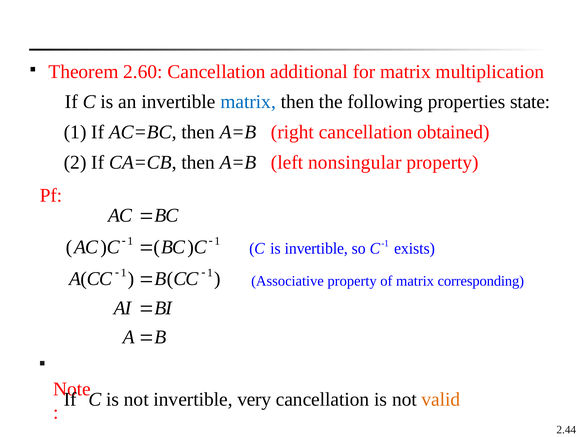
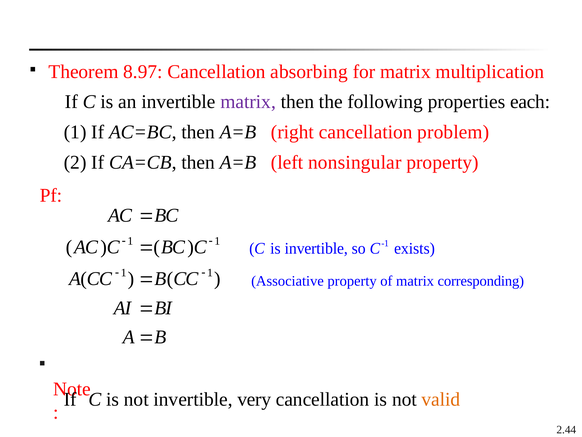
2.60: 2.60 -> 8.97
additional: additional -> absorbing
matrix at (248, 102) colour: blue -> purple
state: state -> each
obtained: obtained -> problem
